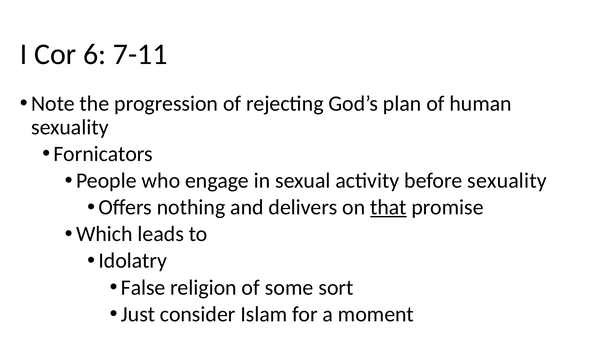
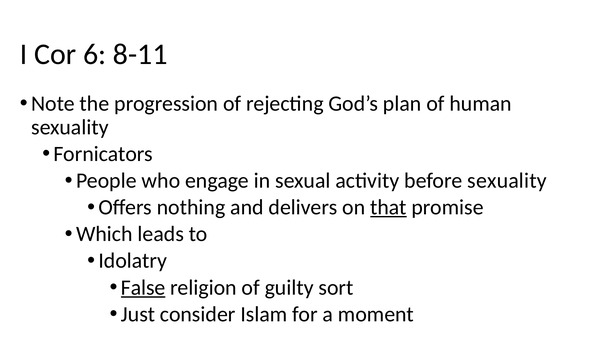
7-11: 7-11 -> 8-11
False underline: none -> present
some: some -> guilty
